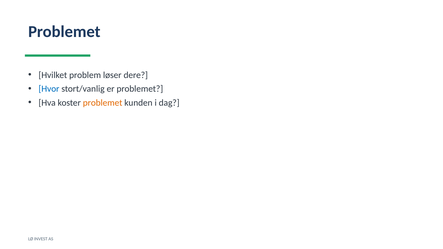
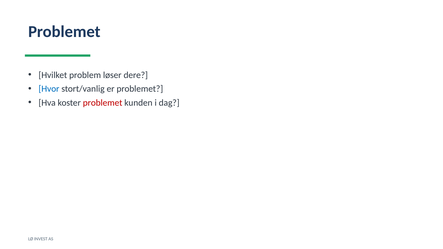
problemet at (103, 103) colour: orange -> red
